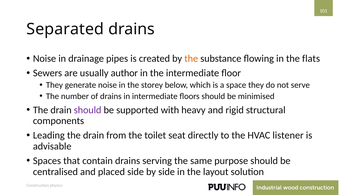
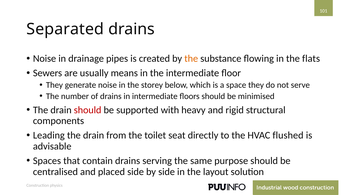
author: author -> means
should at (88, 110) colour: purple -> red
listener: listener -> flushed
